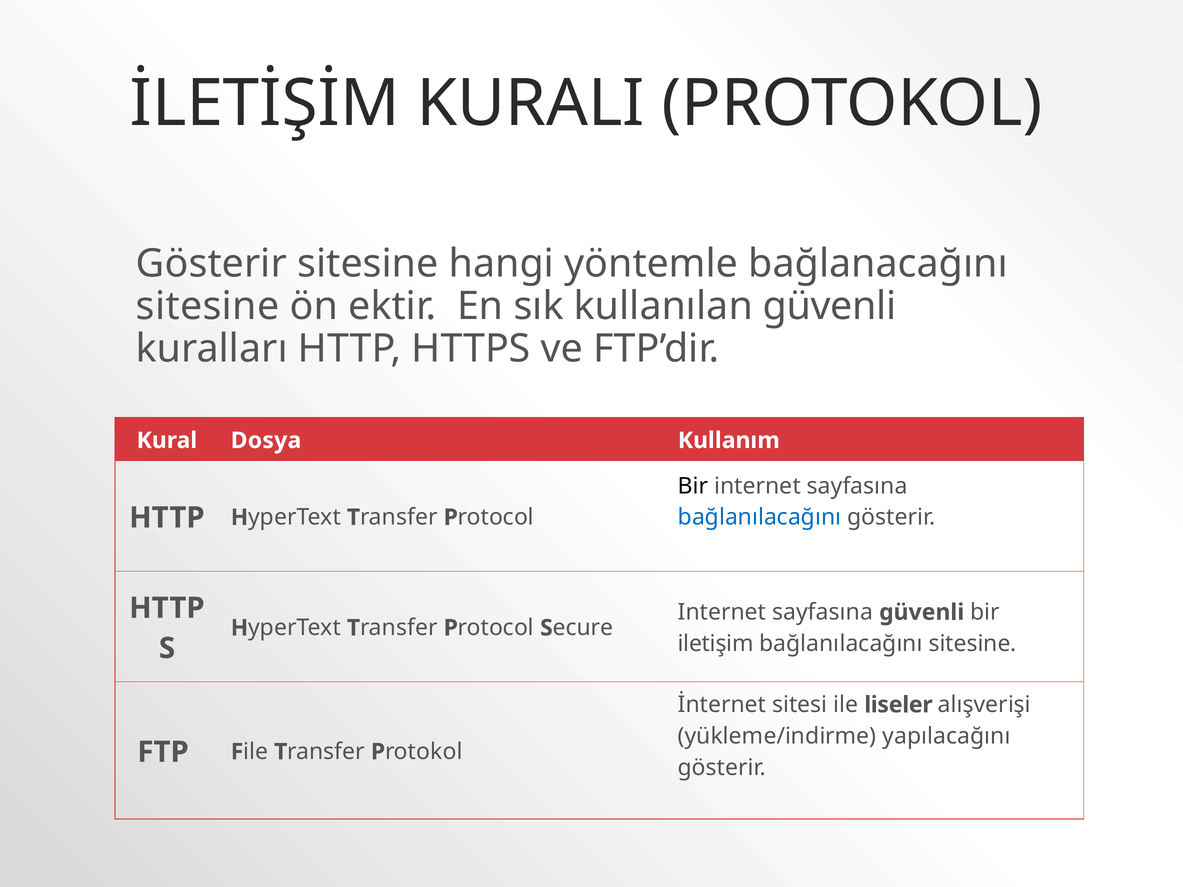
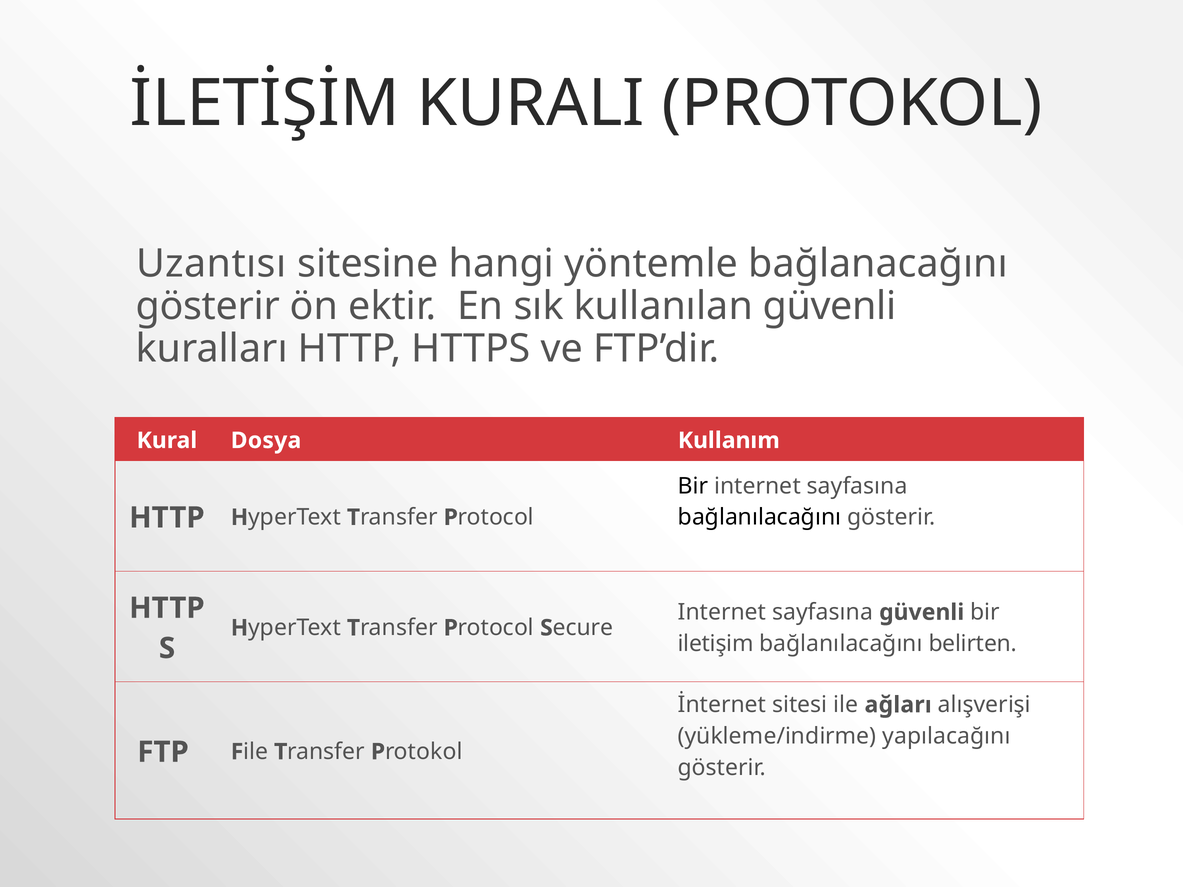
Gösterir at (211, 264): Gösterir -> Uzantısı
sitesine at (208, 306): sitesine -> gösterir
bağlanılacağını at (760, 517) colour: blue -> black
bağlanılacağını sitesine: sitesine -> belirten
liseler: liseler -> ağları
